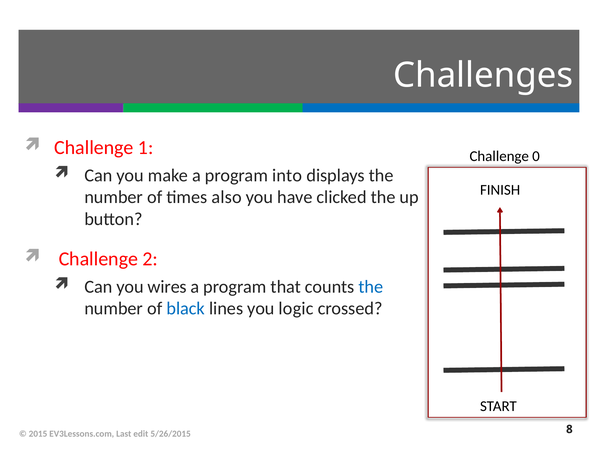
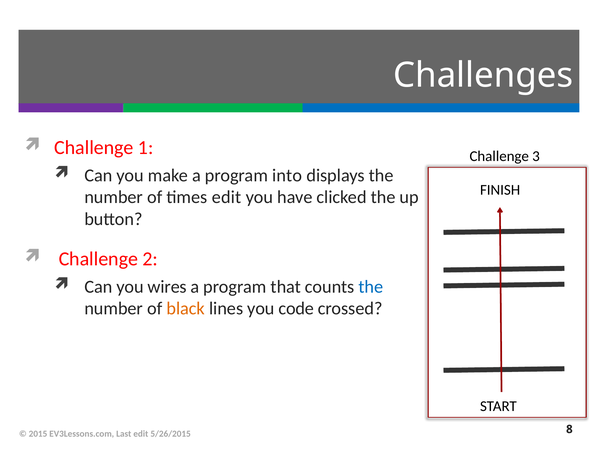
0: 0 -> 3
times also: also -> edit
black colour: blue -> orange
logic: logic -> code
